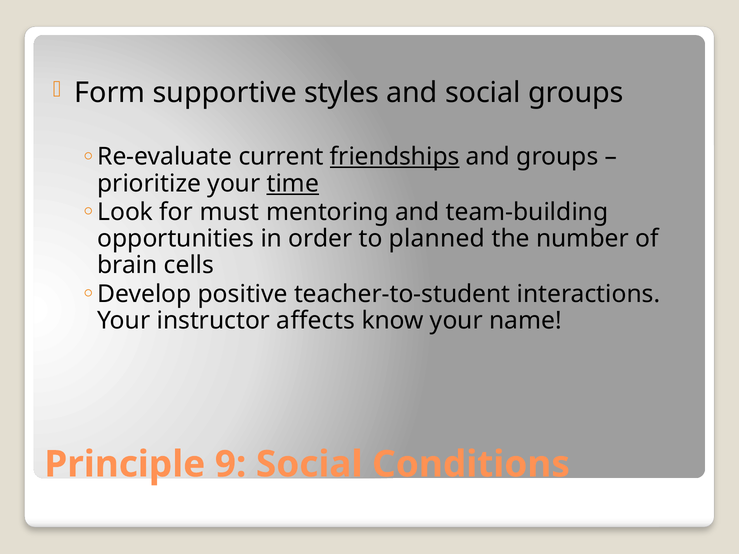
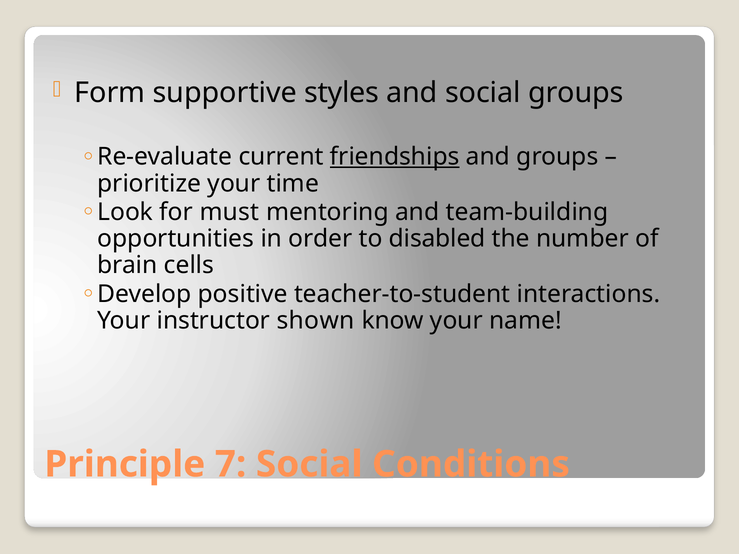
time underline: present -> none
planned: planned -> disabled
affects: affects -> shown
9: 9 -> 7
